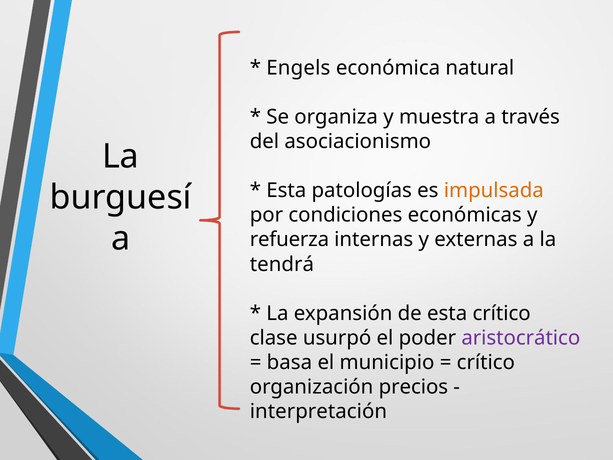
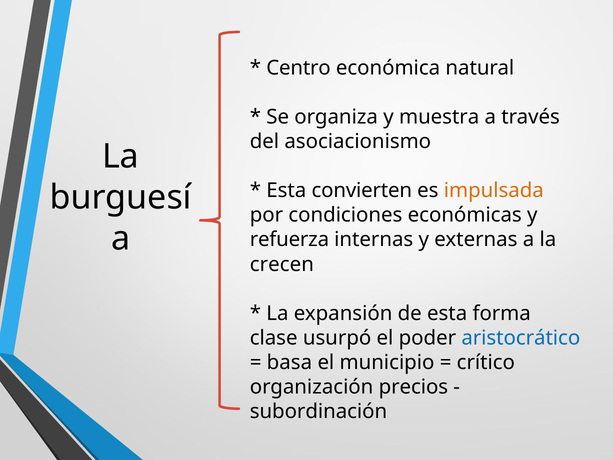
Engels: Engels -> Centro
patologías: patologías -> convierten
tendrá: tendrá -> crecen
esta crítico: crítico -> forma
aristocrático colour: purple -> blue
interpretación: interpretación -> subordinación
